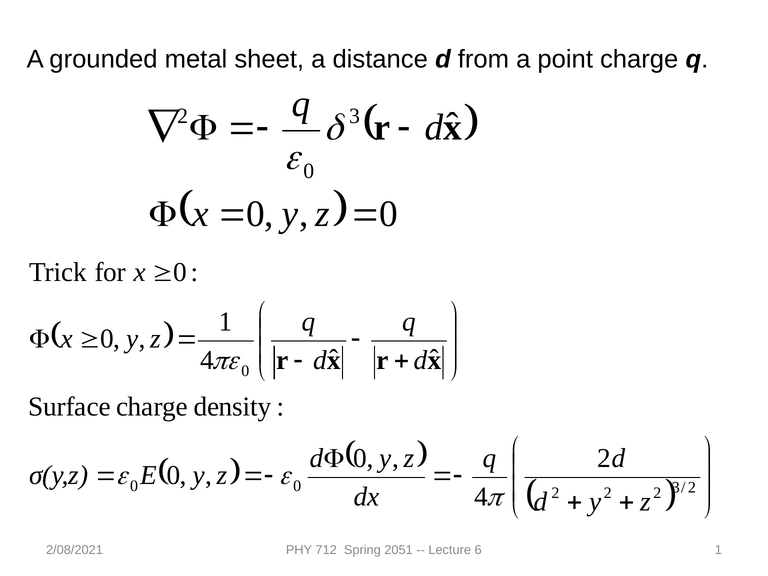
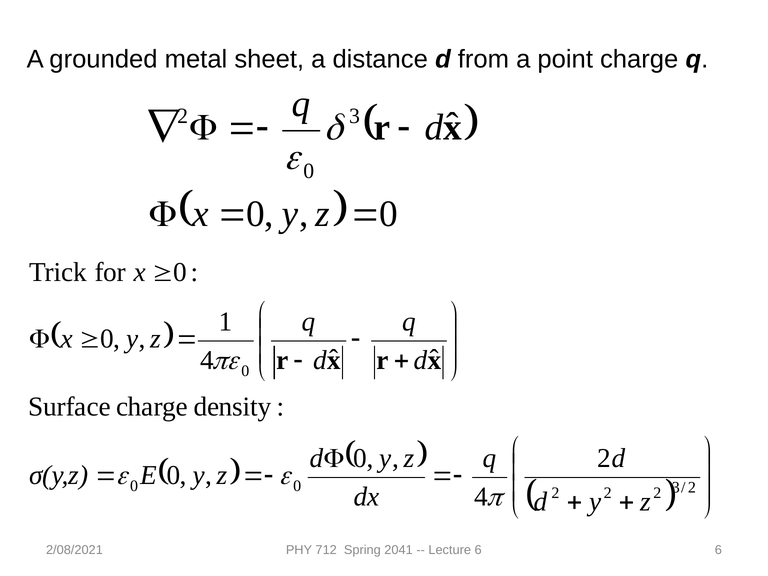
2051: 2051 -> 2041
6 1: 1 -> 6
